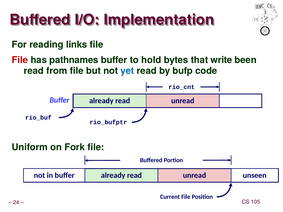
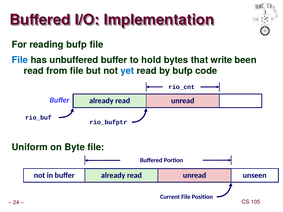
reading links: links -> bufp
File at (20, 60) colour: red -> blue
pathnames: pathnames -> unbuffered
Fork: Fork -> Byte
